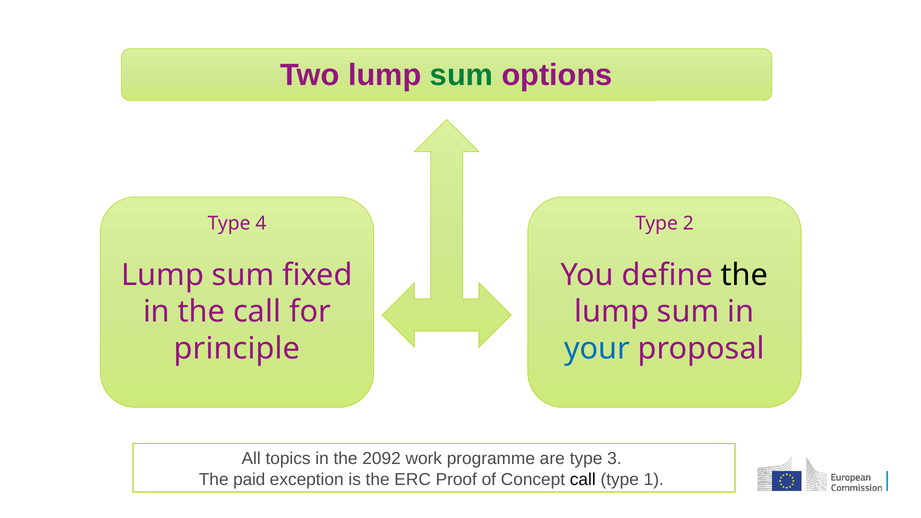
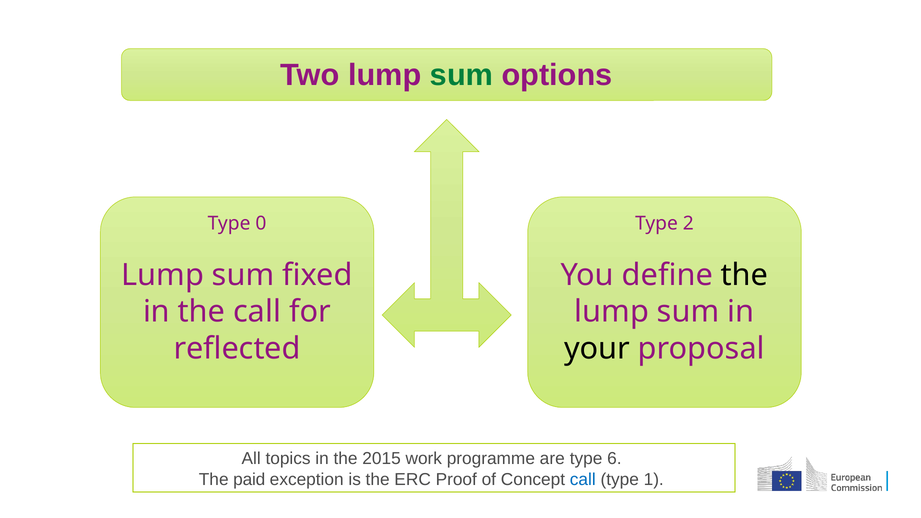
4: 4 -> 0
principle: principle -> reflected
your colour: blue -> black
2092: 2092 -> 2015
3: 3 -> 6
call at (583, 480) colour: black -> blue
